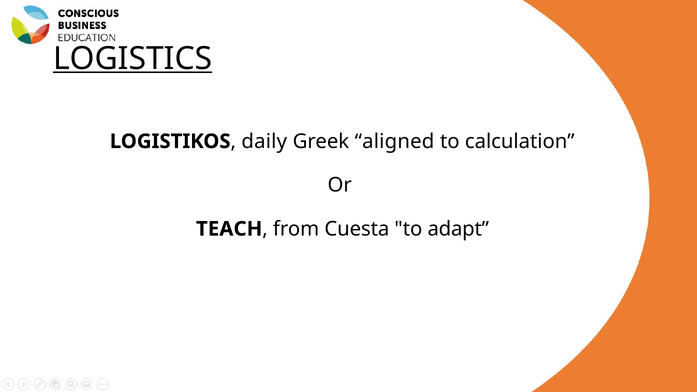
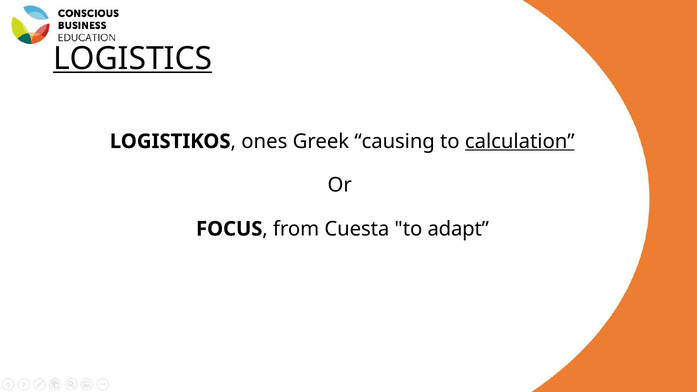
daily: daily -> ones
aligned: aligned -> causing
calculation underline: none -> present
TEACH: TEACH -> FOCUS
